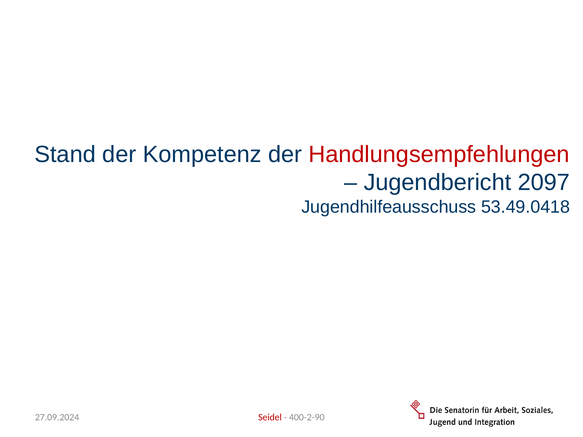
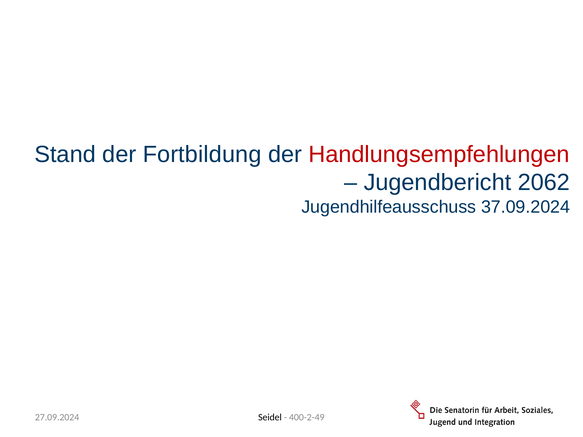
Kompetenz: Kompetenz -> Fortbildung
2097: 2097 -> 2062
53.49.0418: 53.49.0418 -> 37.09.2024
Seidel colour: red -> black
400-2-90: 400-2-90 -> 400-2-49
